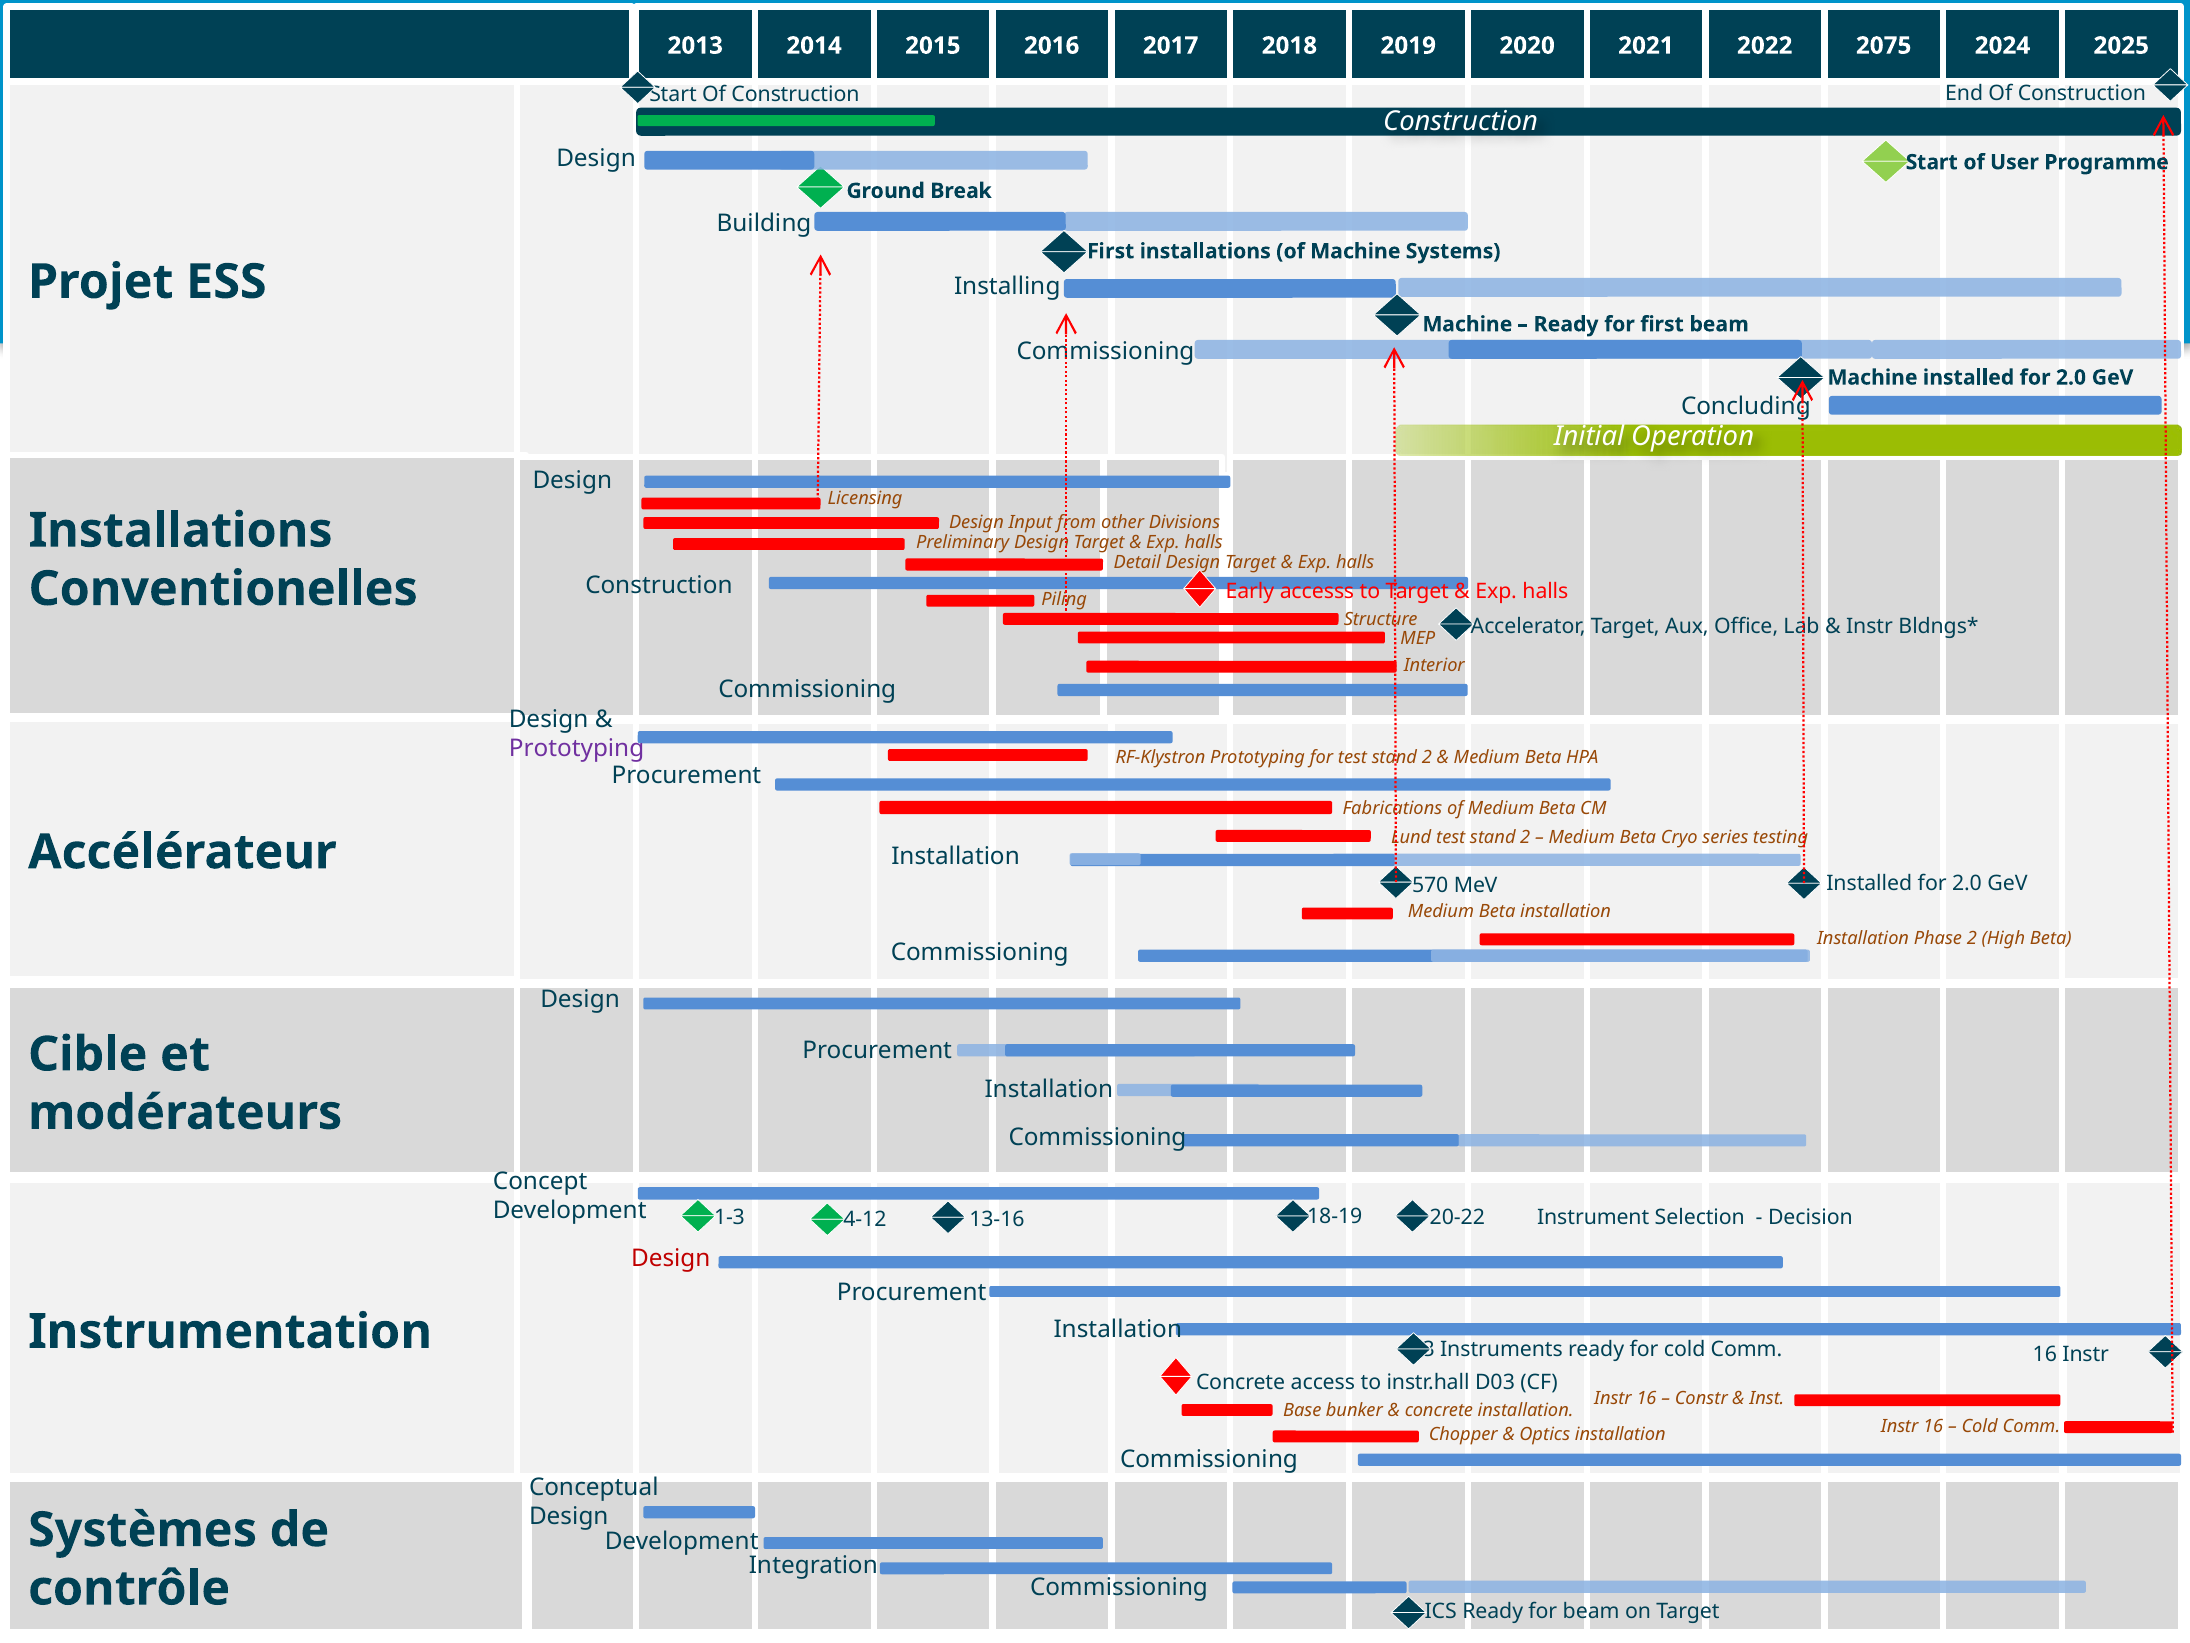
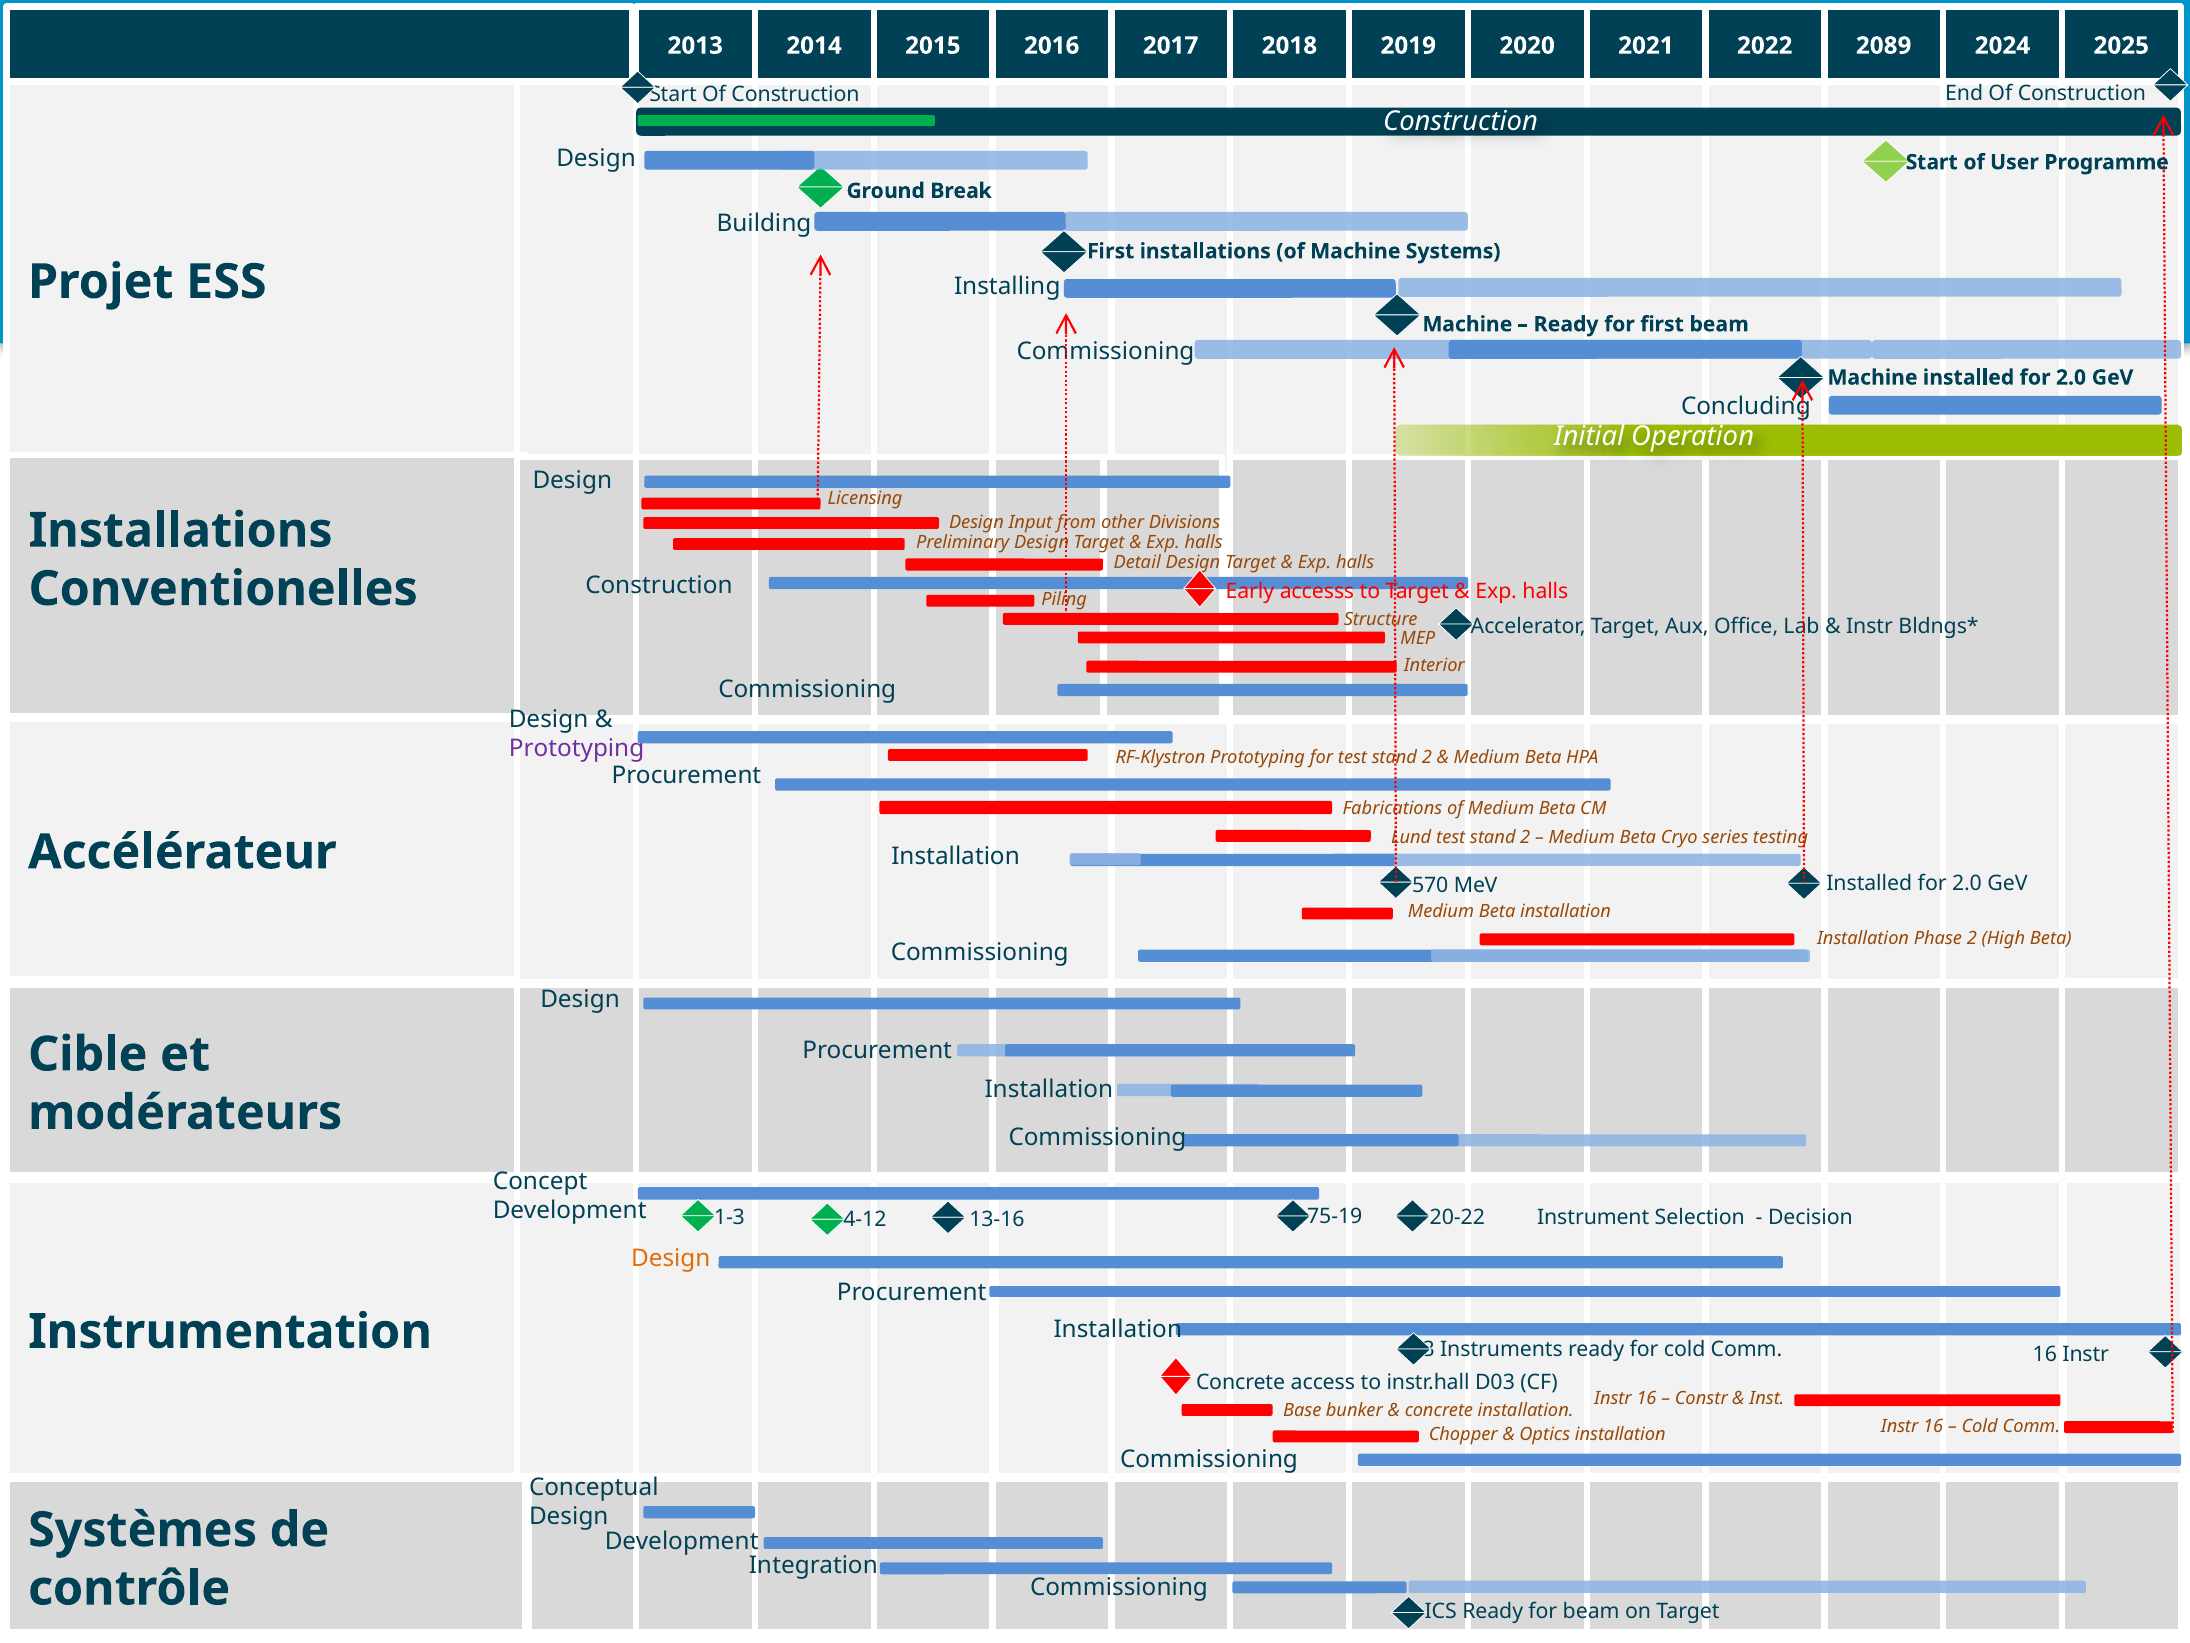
2075: 2075 -> 2089
18-19: 18-19 -> 75-19
Design at (671, 1258) colour: red -> orange
